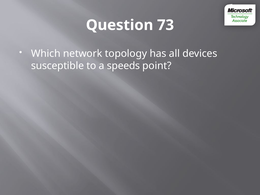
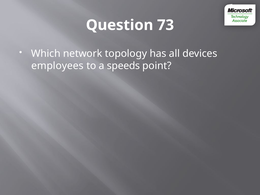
susceptible: susceptible -> employees
